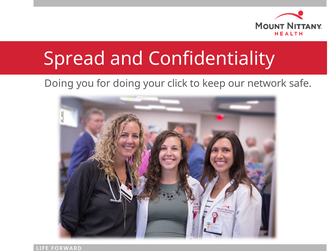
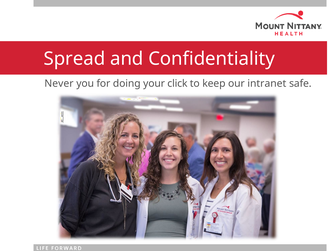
Doing at (59, 84): Doing -> Never
network: network -> intranet
